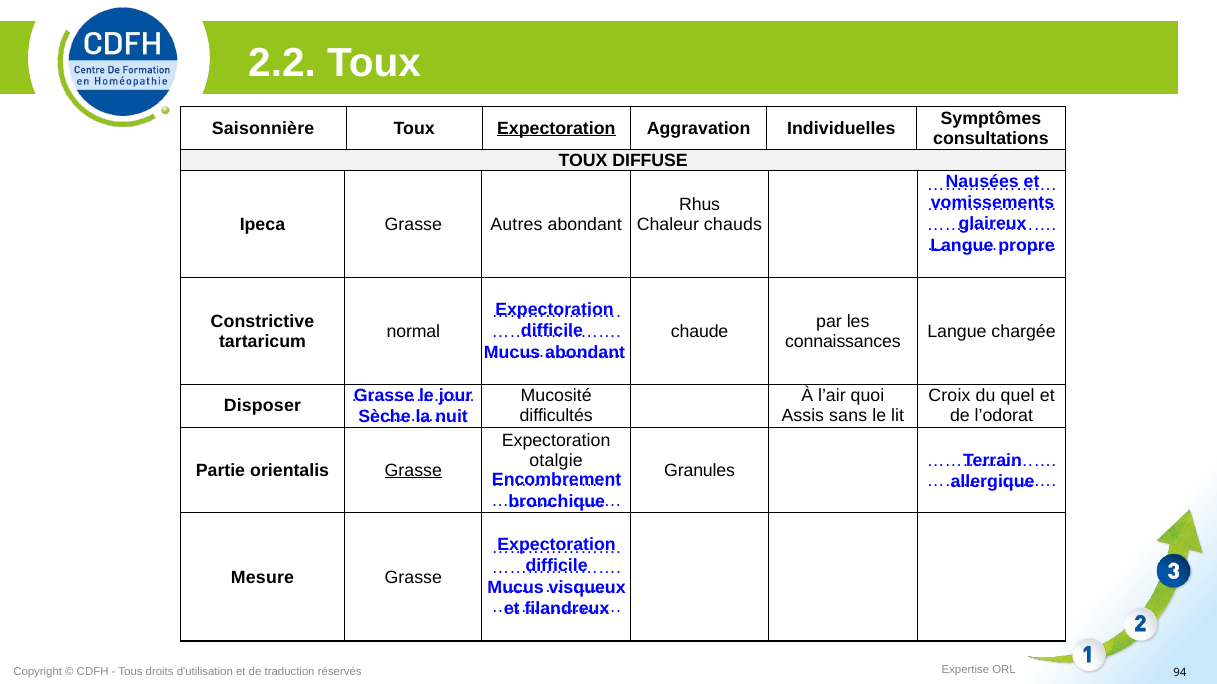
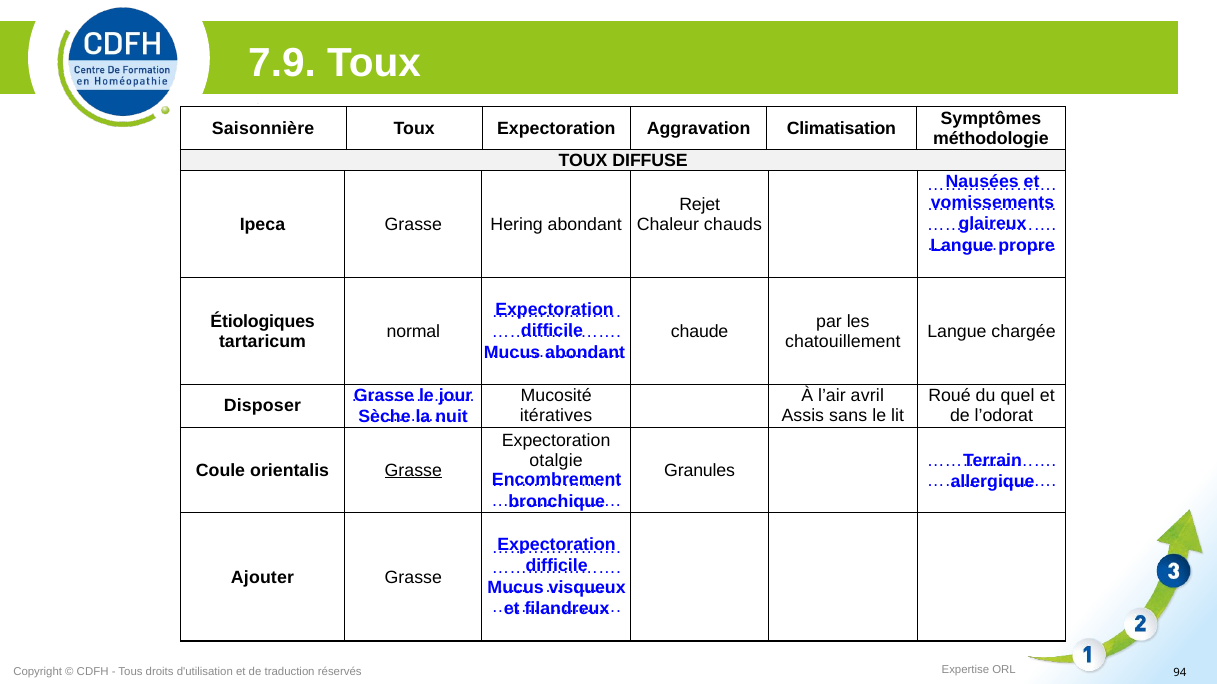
2.2: 2.2 -> 7.9
Expectoration at (556, 128) underline: present -> none
Individuelles: Individuelles -> Climatisation
consultations: consultations -> méthodologie
Rhus: Rhus -> Rejet
Autres: Autres -> Hering
Constrictive: Constrictive -> Étiologiques
connaissances: connaissances -> chatouillement
quoi: quoi -> avril
Croix: Croix -> Roué
difficultés: difficultés -> itératives
Partie: Partie -> Coule
Mesure: Mesure -> Ajouter
